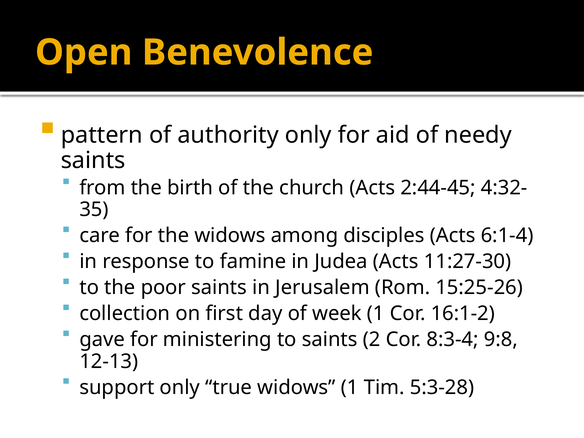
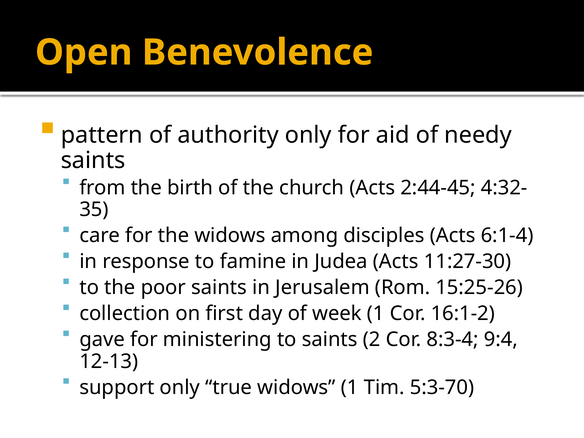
9:8: 9:8 -> 9:4
5:3-28: 5:3-28 -> 5:3-70
